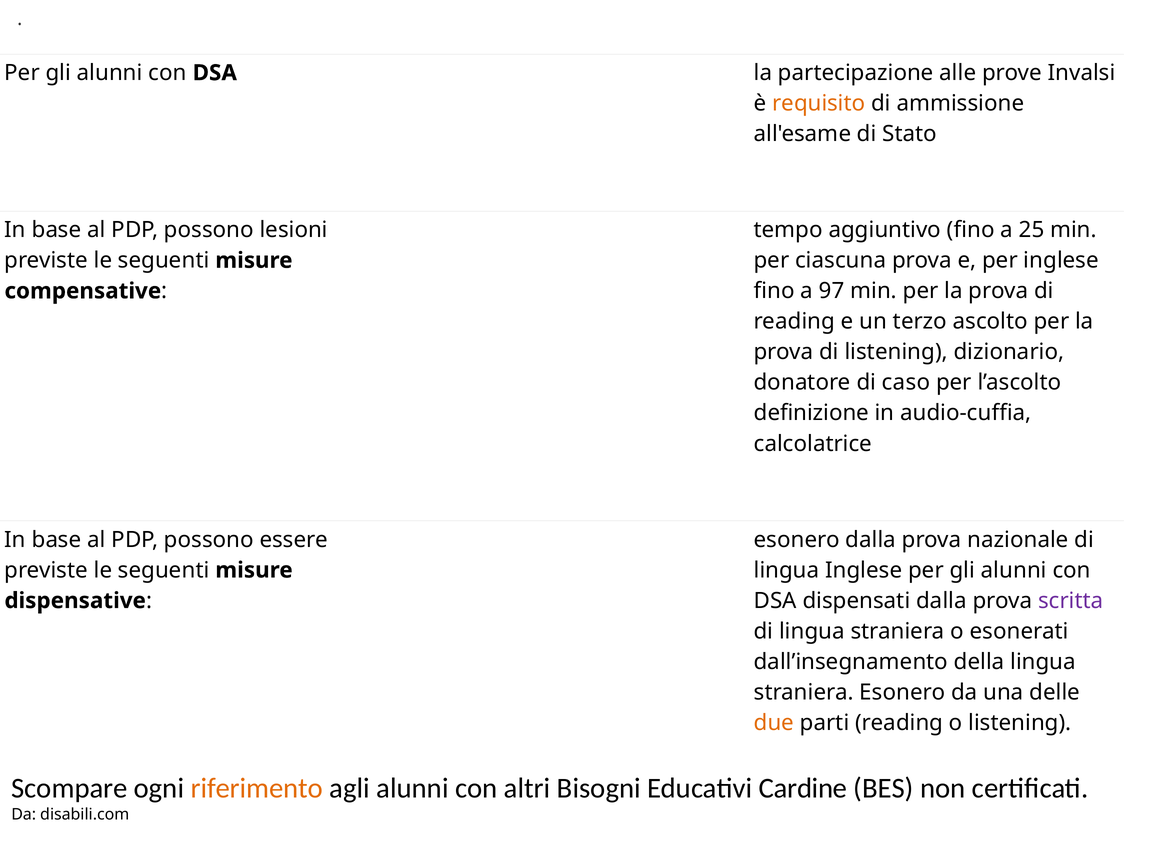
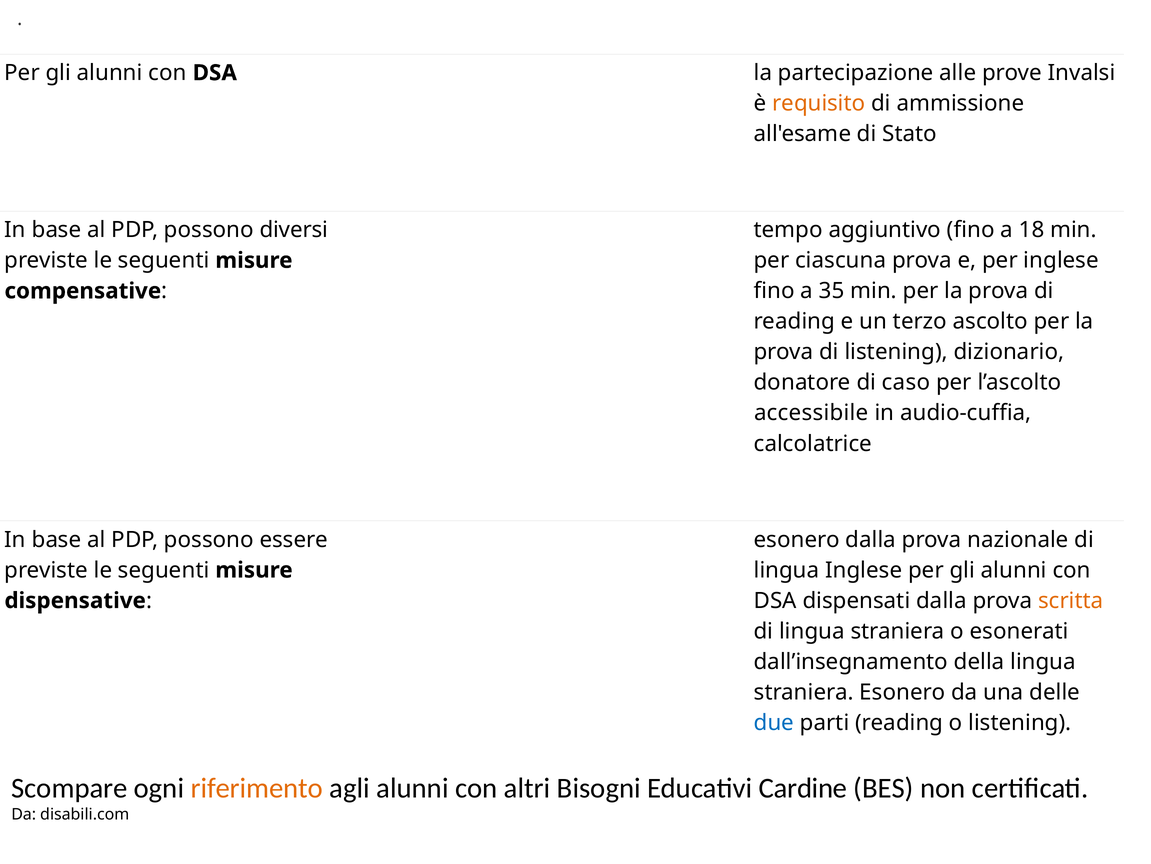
lesioni: lesioni -> diversi
25: 25 -> 18
97: 97 -> 35
definizione: definizione -> accessibile
scritta colour: purple -> orange
due colour: orange -> blue
